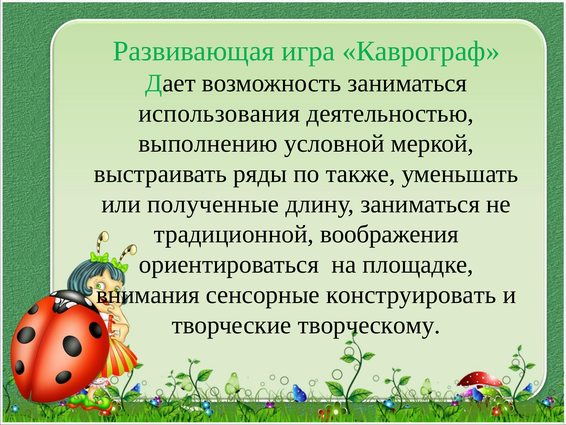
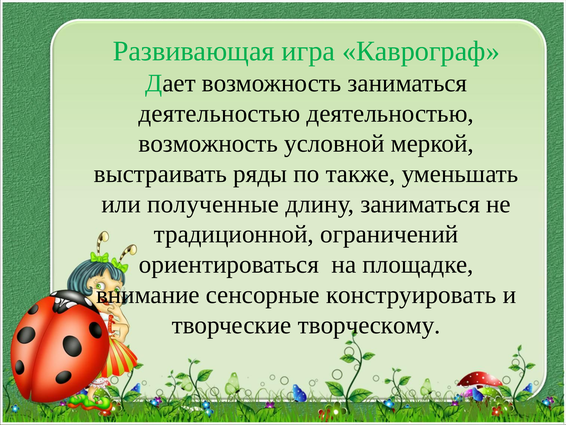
использования at (219, 113): использования -> деятельностью
выполнению at (208, 143): выполнению -> возможность
воображения: воображения -> ограничений
внимания: внимания -> внимание
